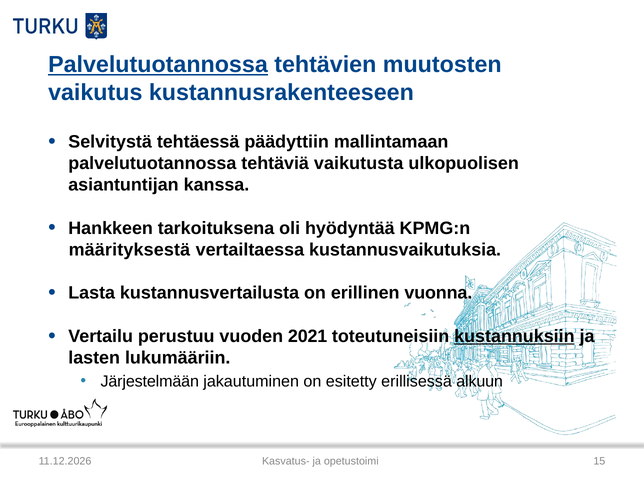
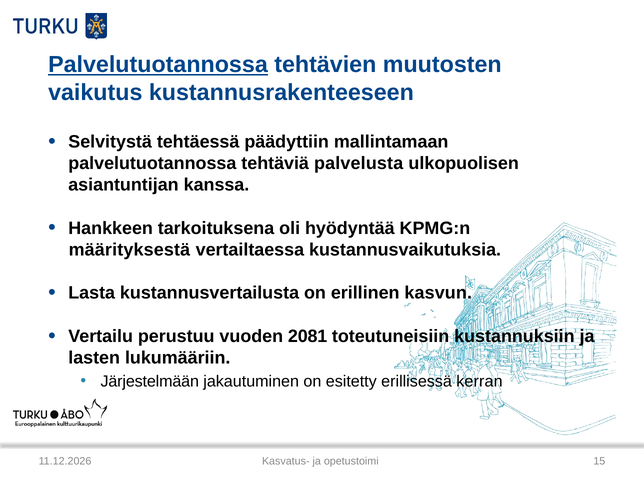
vaikutusta: vaikutusta -> palvelusta
vuonna: vuonna -> kasvun
2021: 2021 -> 2081
kustannuksiin underline: present -> none
alkuun: alkuun -> kerran
